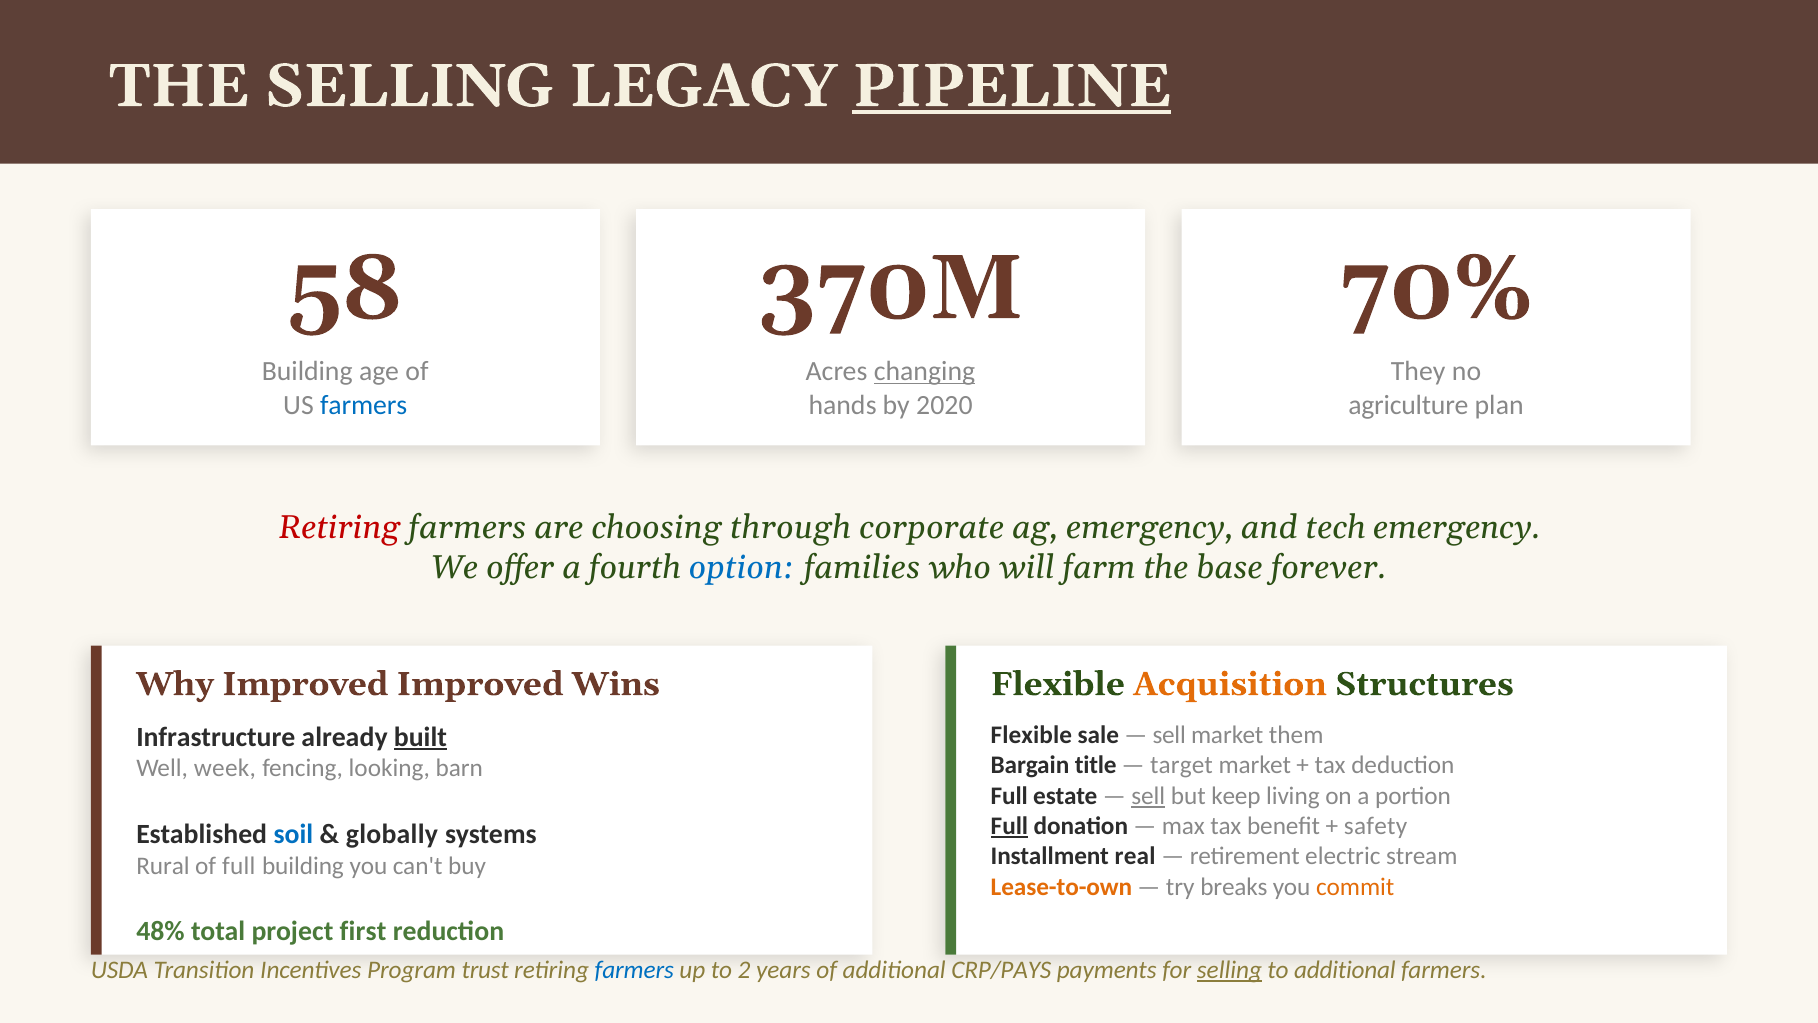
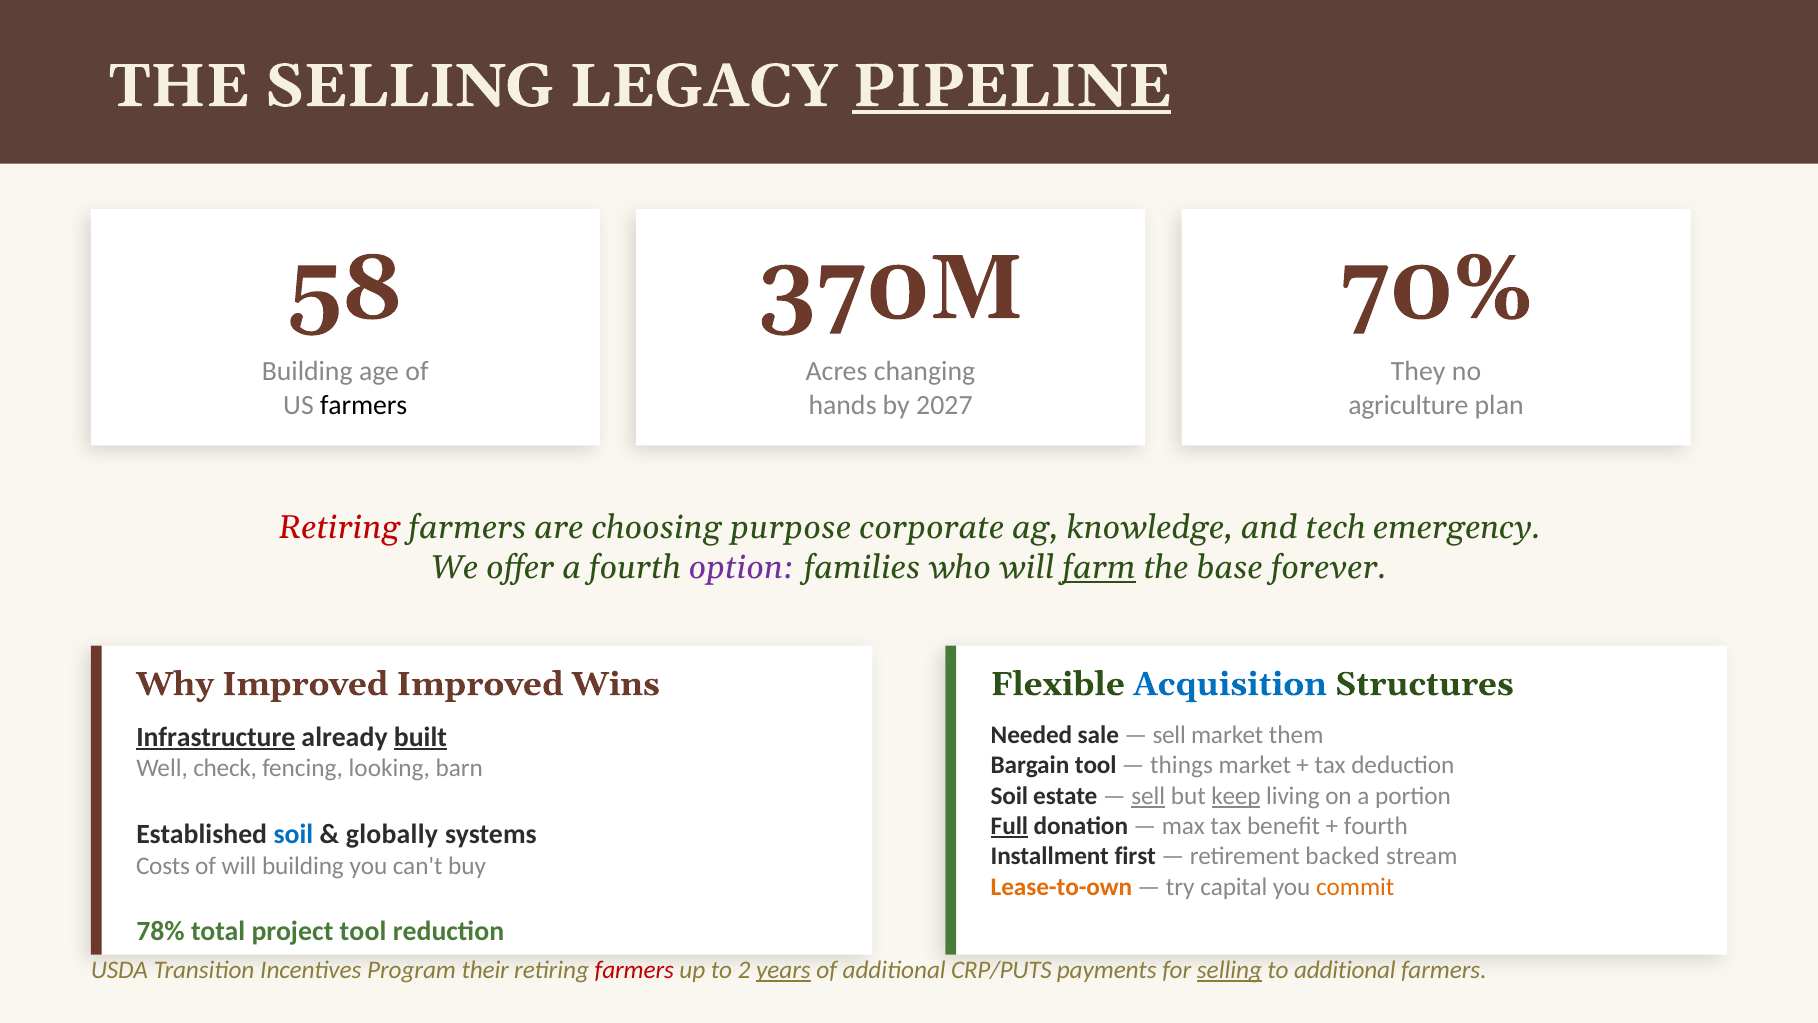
changing underline: present -> none
farmers at (364, 405) colour: blue -> black
2020: 2020 -> 2027
through: through -> purpose
ag emergency: emergency -> knowledge
option colour: blue -> purple
farm underline: none -> present
Acquisition colour: orange -> blue
Flexible at (1031, 735): Flexible -> Needed
Infrastructure underline: none -> present
Bargain title: title -> tool
target: target -> things
week: week -> check
Full at (1009, 796): Full -> Soil
keep underline: none -> present
safety at (1376, 826): safety -> fourth
real: real -> first
electric: electric -> backed
Rural: Rural -> Costs
of full: full -> will
breaks: breaks -> capital
48%: 48% -> 78%
project first: first -> tool
trust: trust -> their
farmers at (634, 970) colour: blue -> red
years underline: none -> present
CRP/PAYS: CRP/PAYS -> CRP/PUTS
